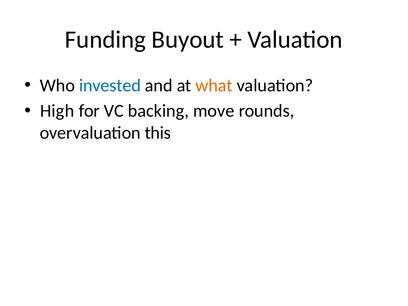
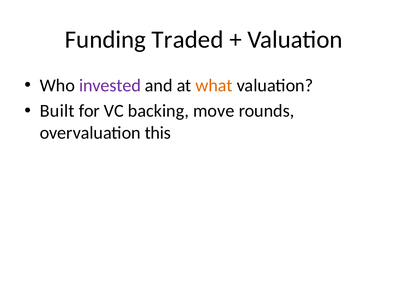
Buyout: Buyout -> Traded
invested colour: blue -> purple
High: High -> Built
